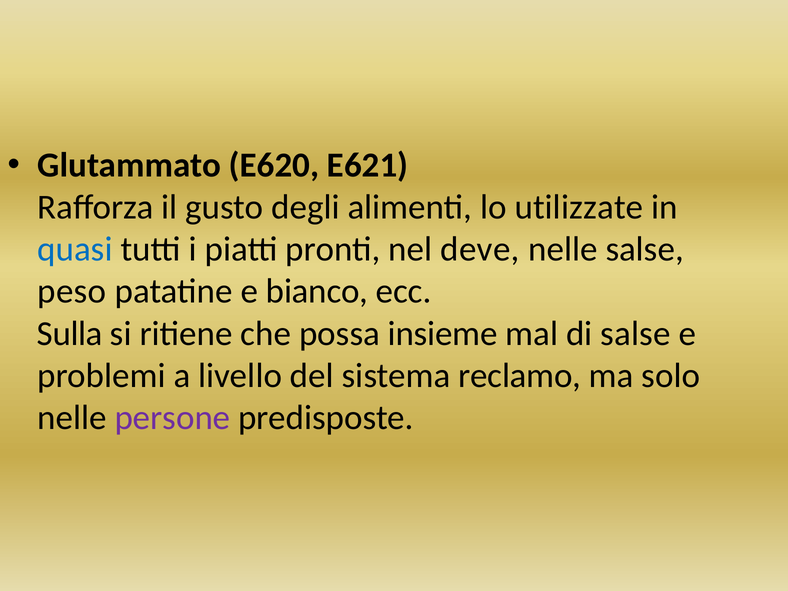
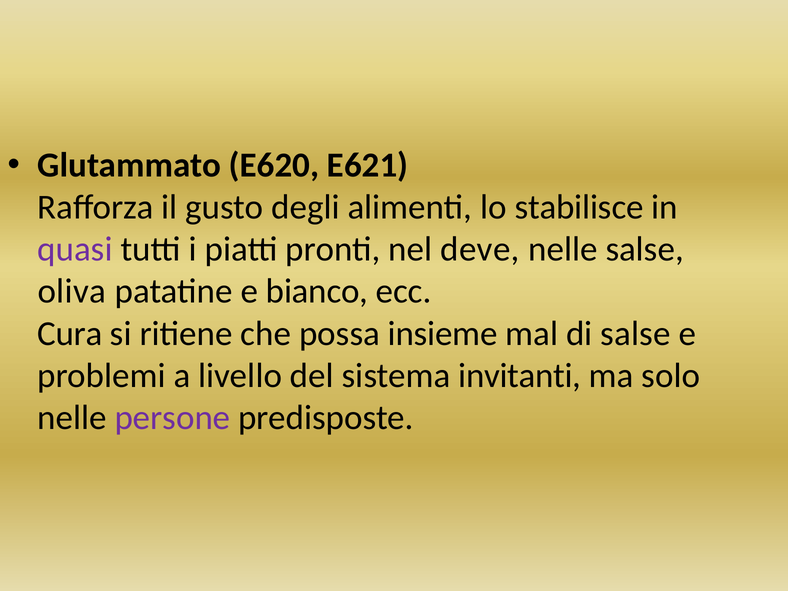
utilizzate: utilizzate -> stabilisce
quasi colour: blue -> purple
peso: peso -> oliva
Sulla: Sulla -> Cura
reclamo: reclamo -> invitanti
